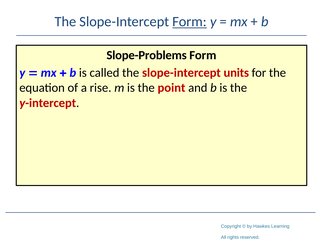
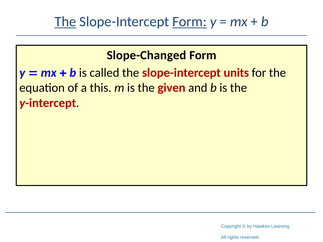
The at (65, 22) underline: none -> present
Slope-Problems: Slope-Problems -> Slope-Changed
rise: rise -> this
point: point -> given
